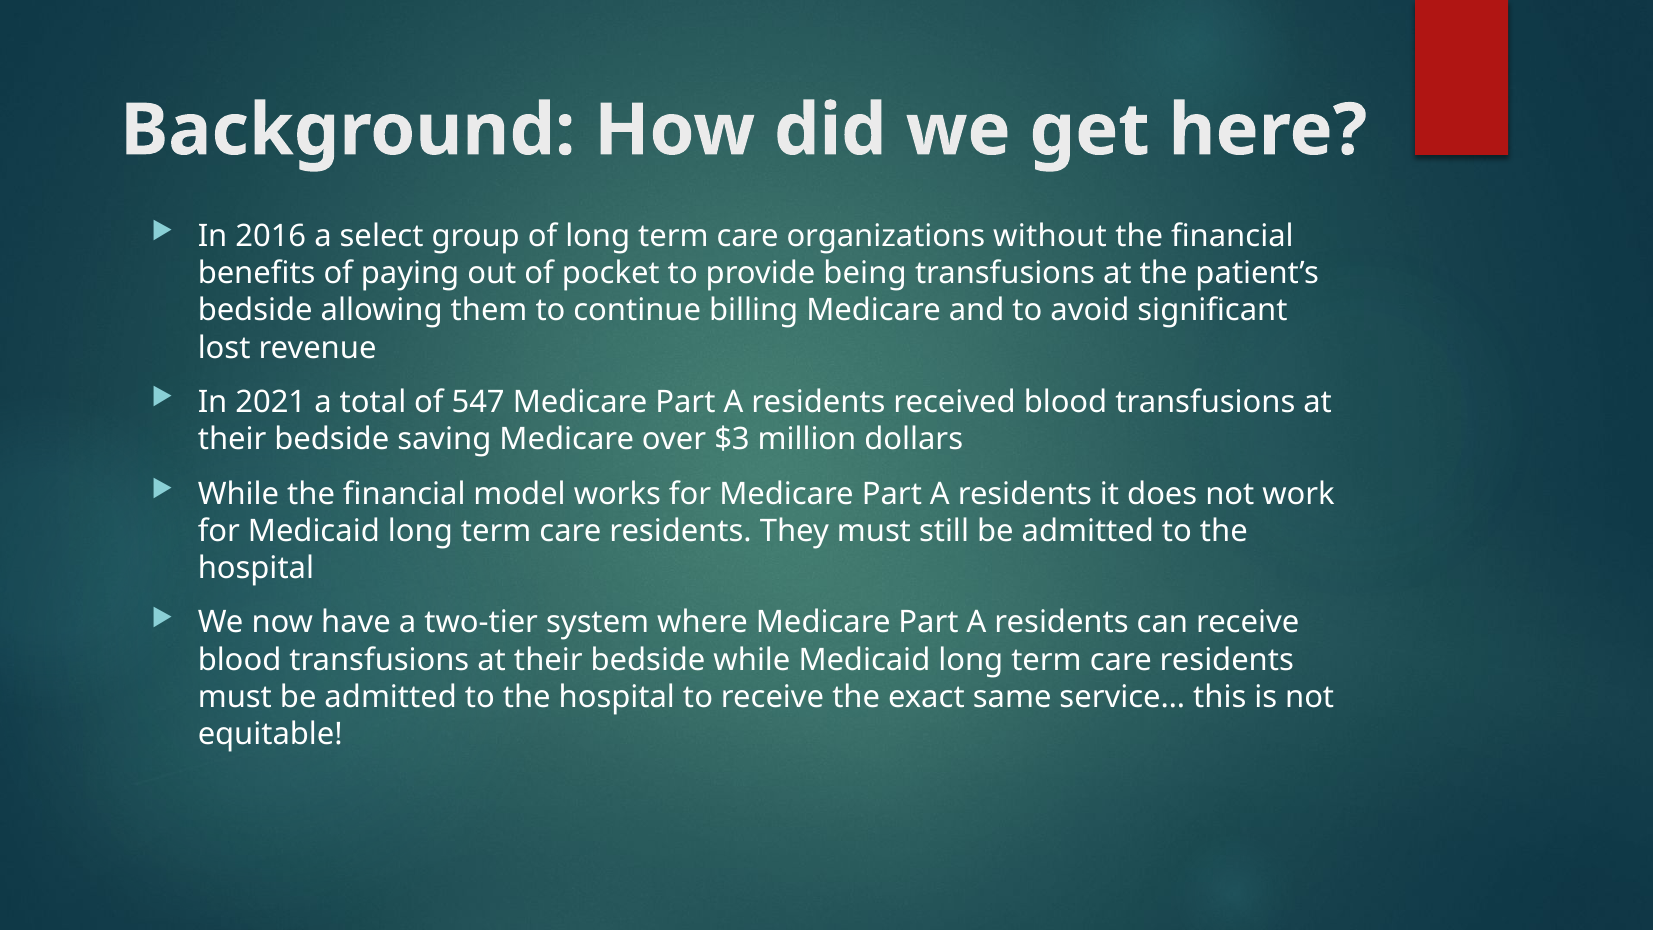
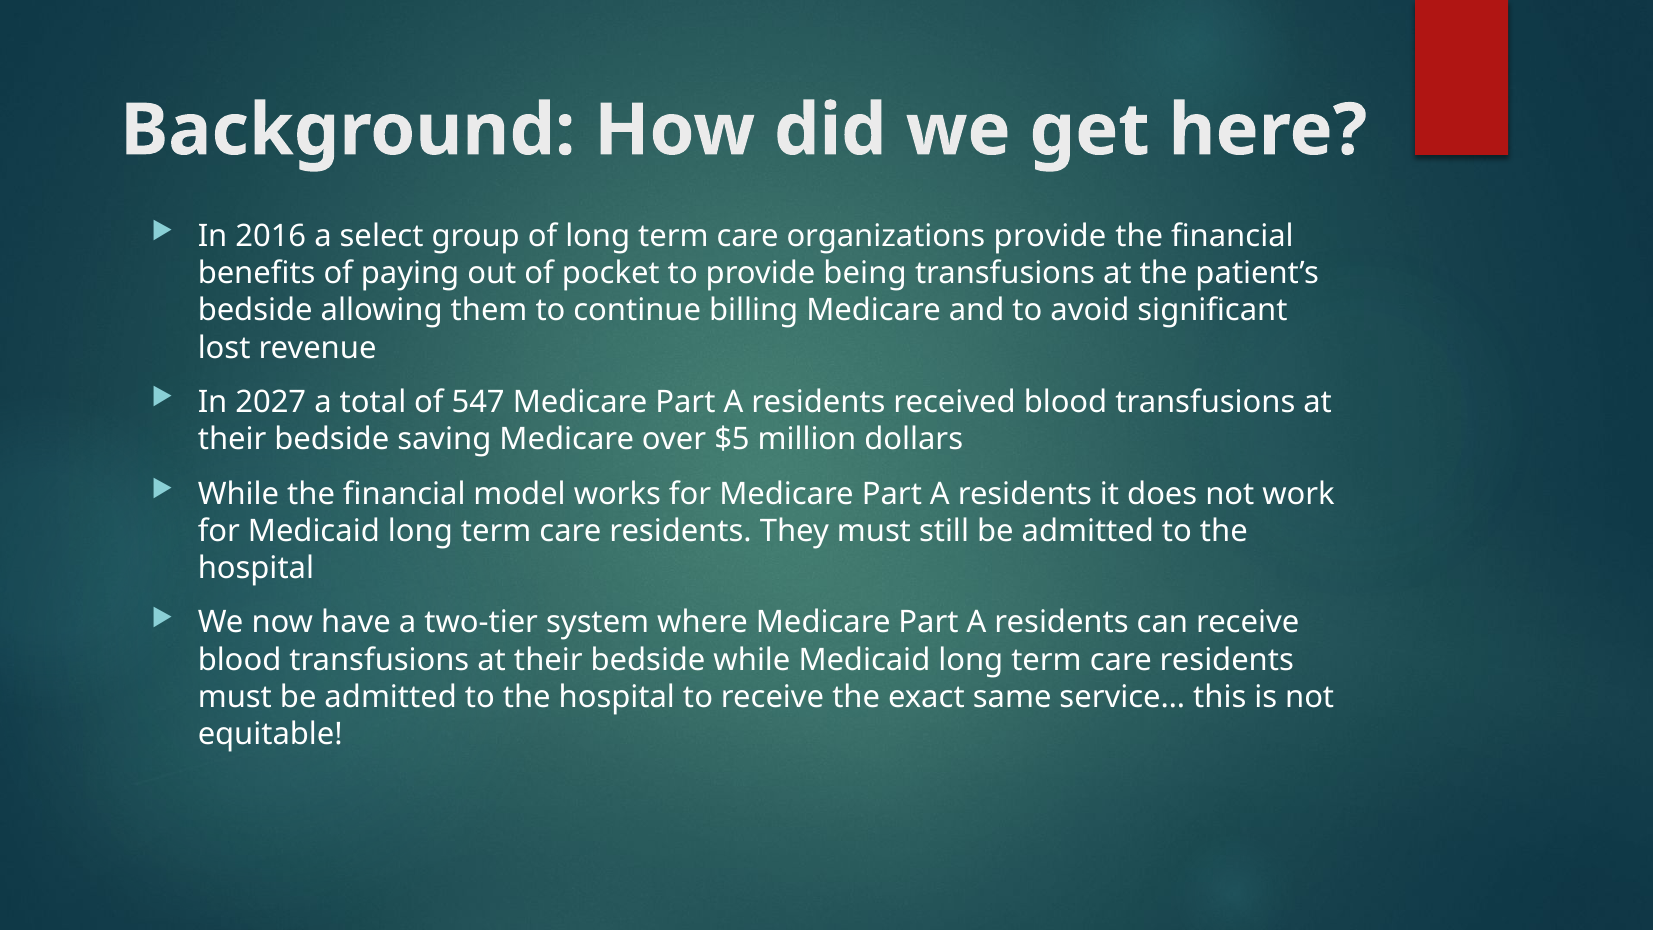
organizations without: without -> provide
2021: 2021 -> 2027
$3: $3 -> $5
